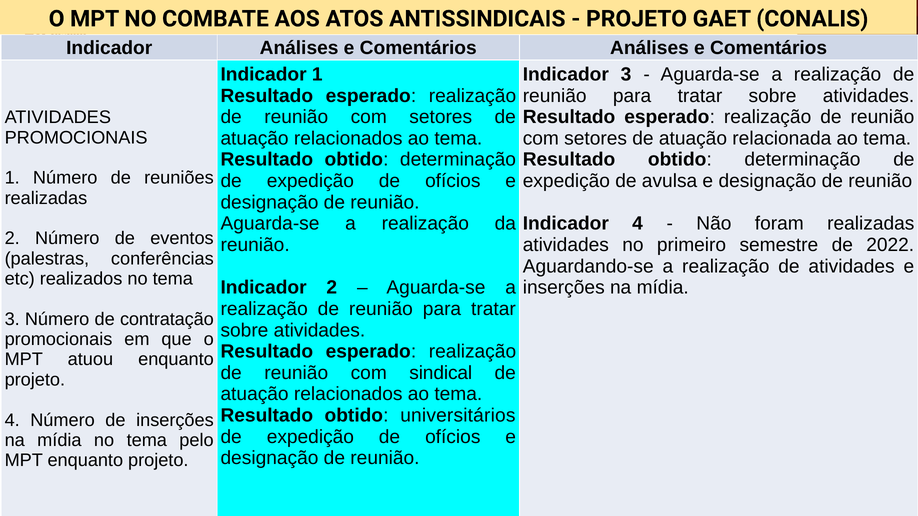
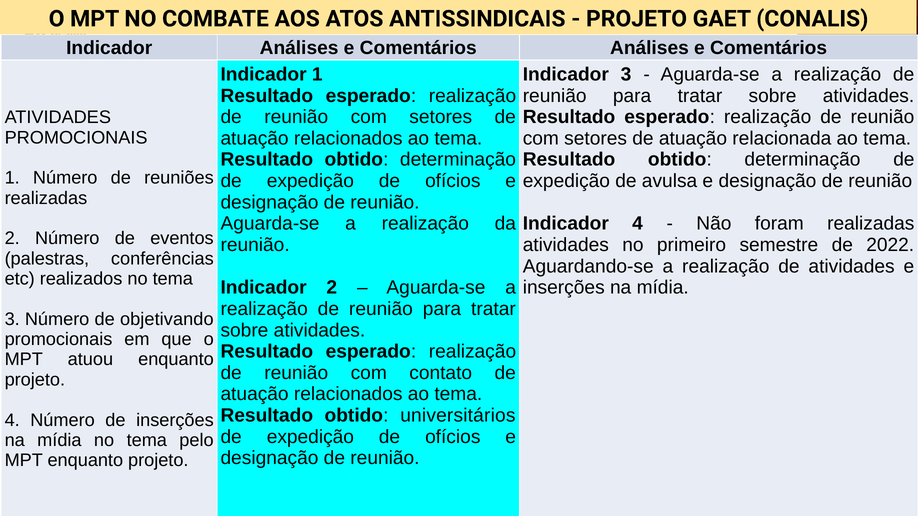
contratação: contratação -> objetivando
sindical: sindical -> contato
